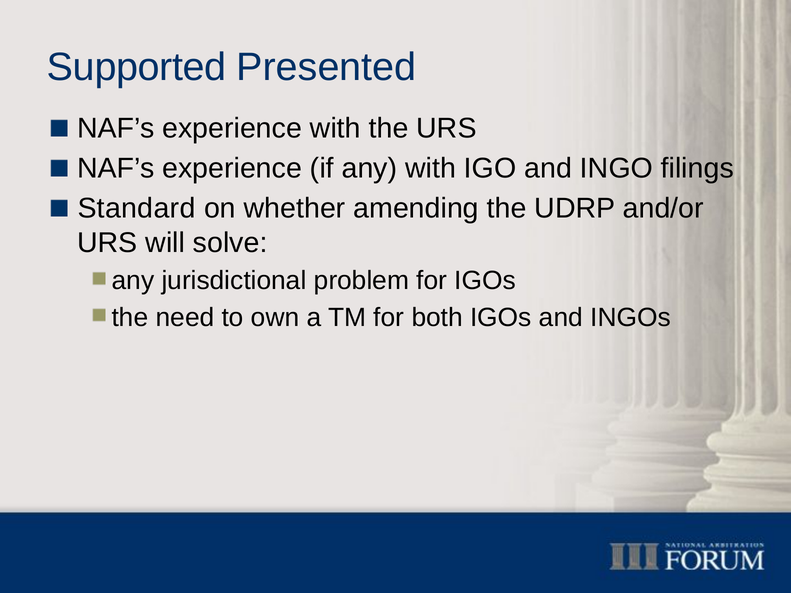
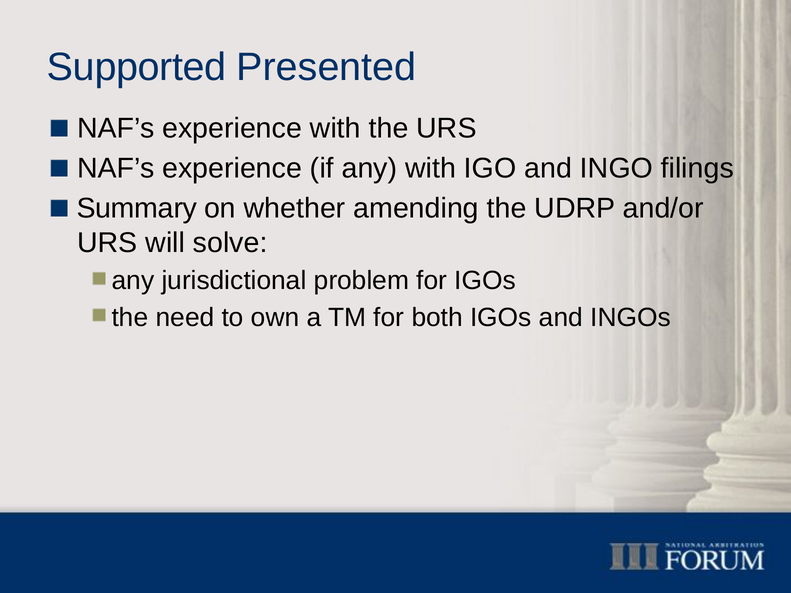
Standard: Standard -> Summary
